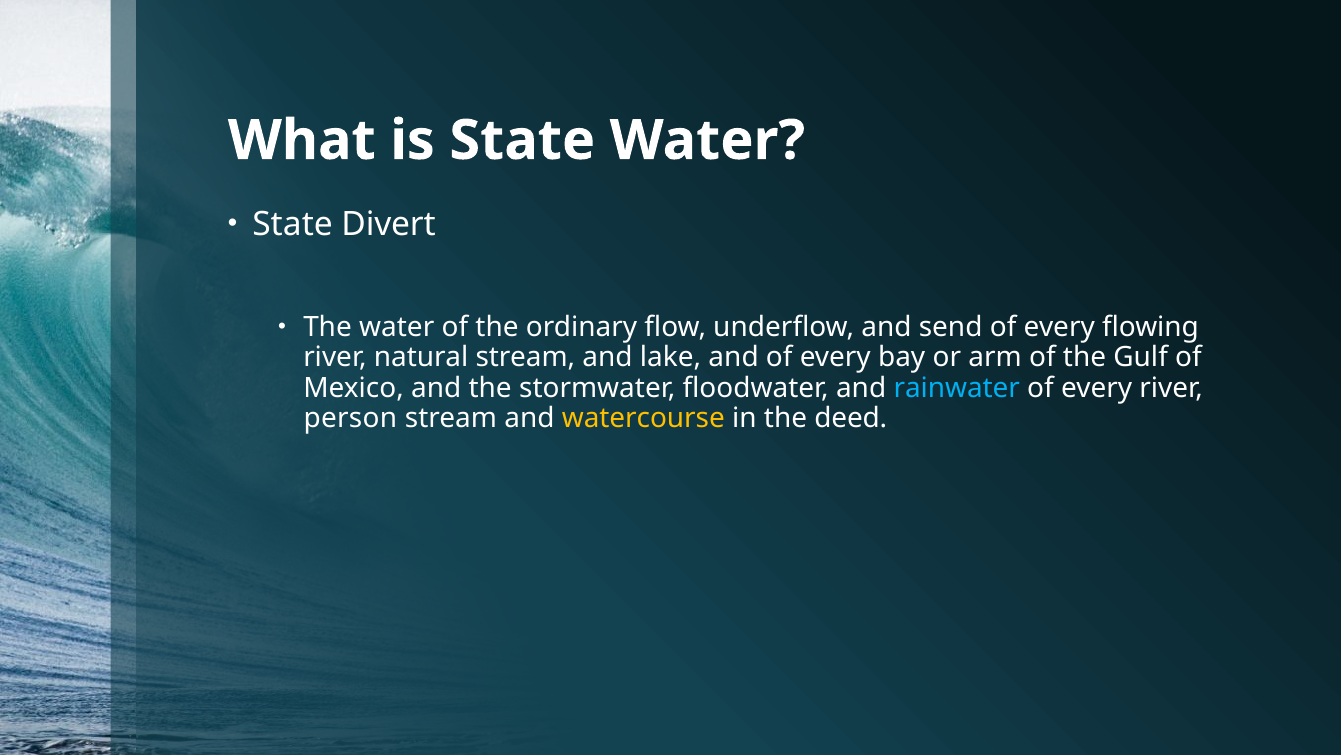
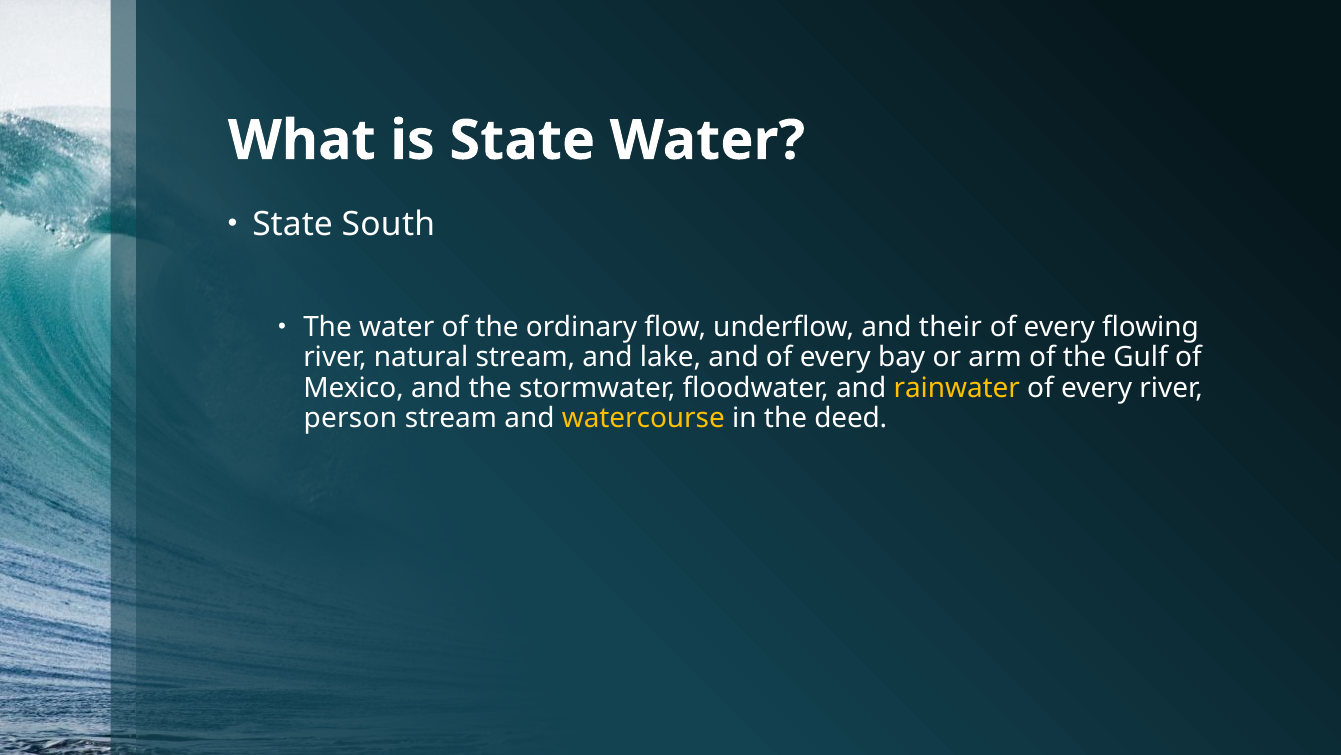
Divert: Divert -> South
send: send -> their
rainwater colour: light blue -> yellow
